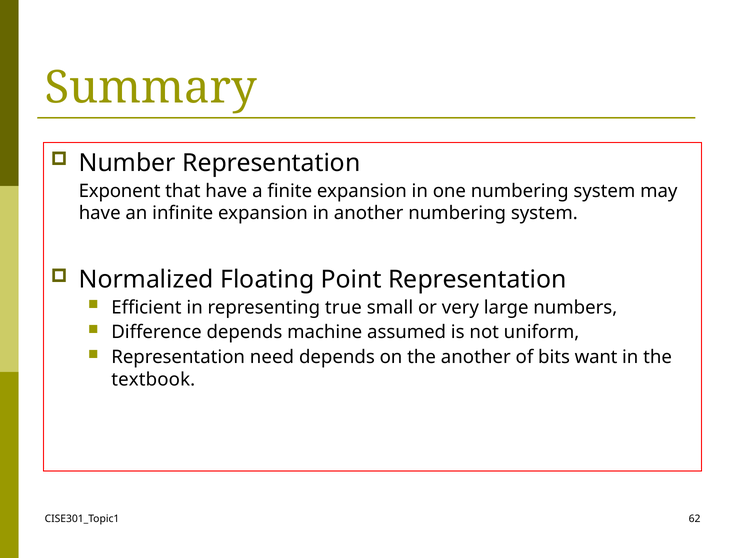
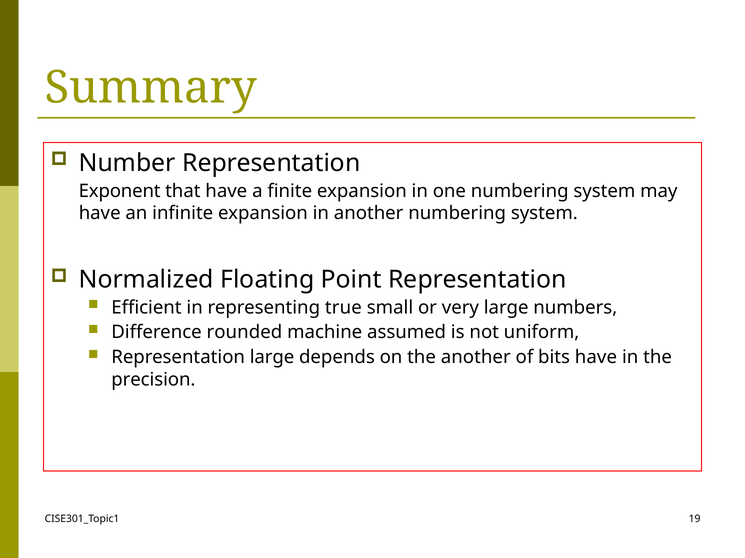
Difference depends: depends -> rounded
Representation need: need -> large
bits want: want -> have
textbook: textbook -> precision
62: 62 -> 19
